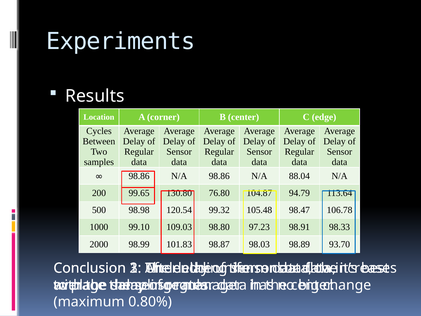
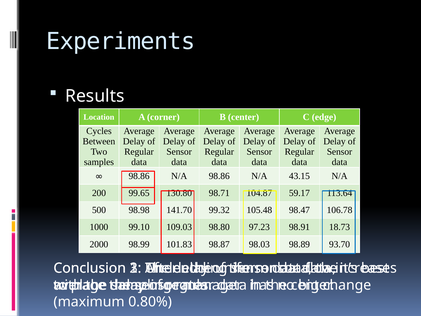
88.04: 88.04 -> 43.15
76.80: 76.80 -> 98.71
94.79: 94.79 -> 59.17
120.54: 120.54 -> 141.70
98.33: 98.33 -> 18.73
